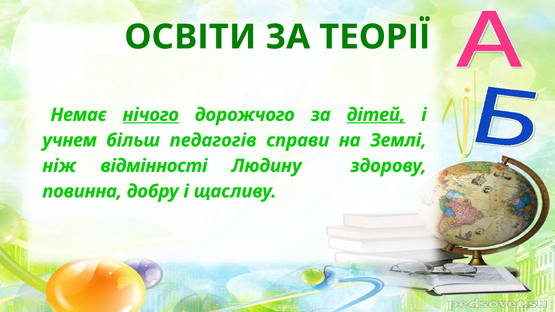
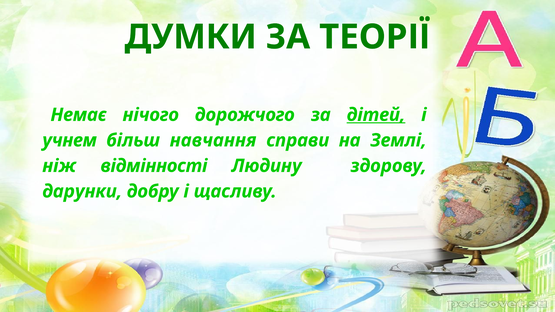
ОСВІТИ: ОСВІТИ -> ДУМКИ
нічого underline: present -> none
педагогів: педагогів -> навчання
повинна: повинна -> дарунки
